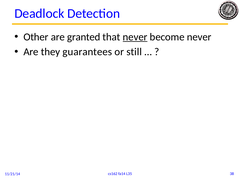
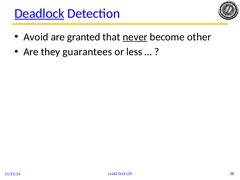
Deadlock underline: none -> present
Other: Other -> Avoid
become never: never -> other
still: still -> less
